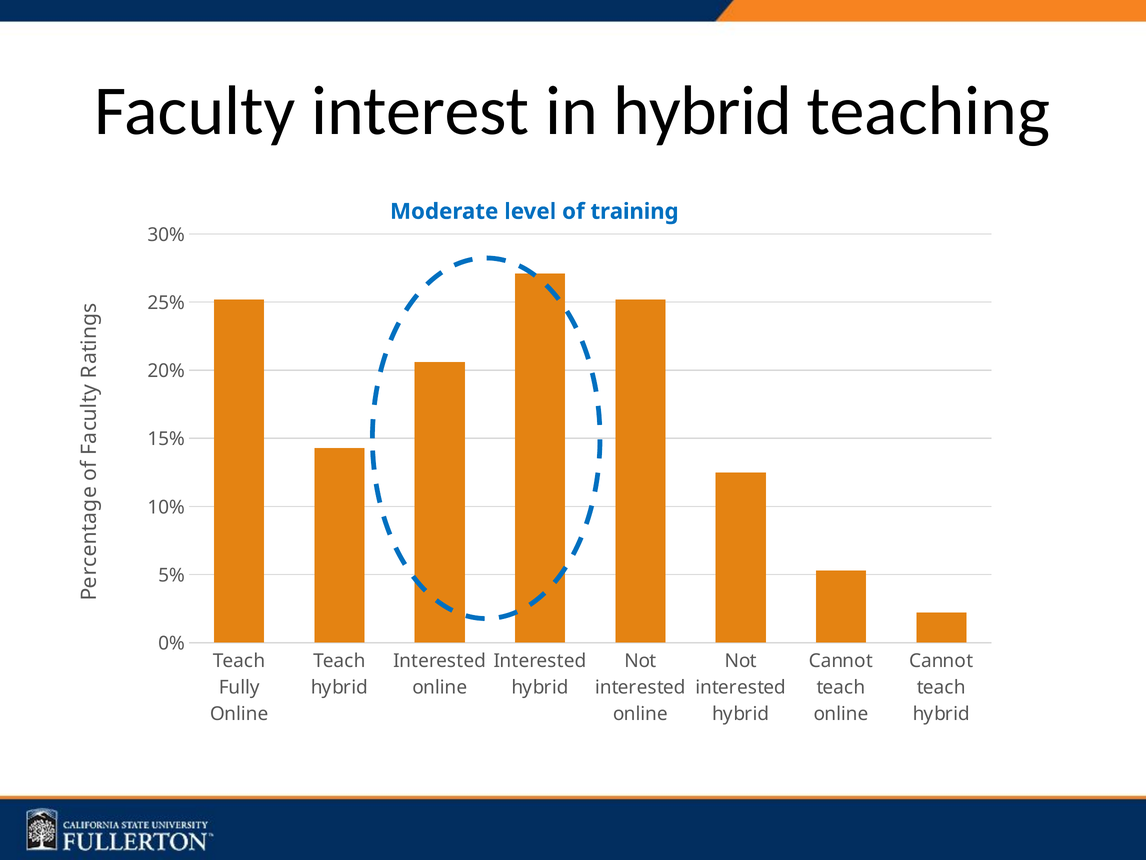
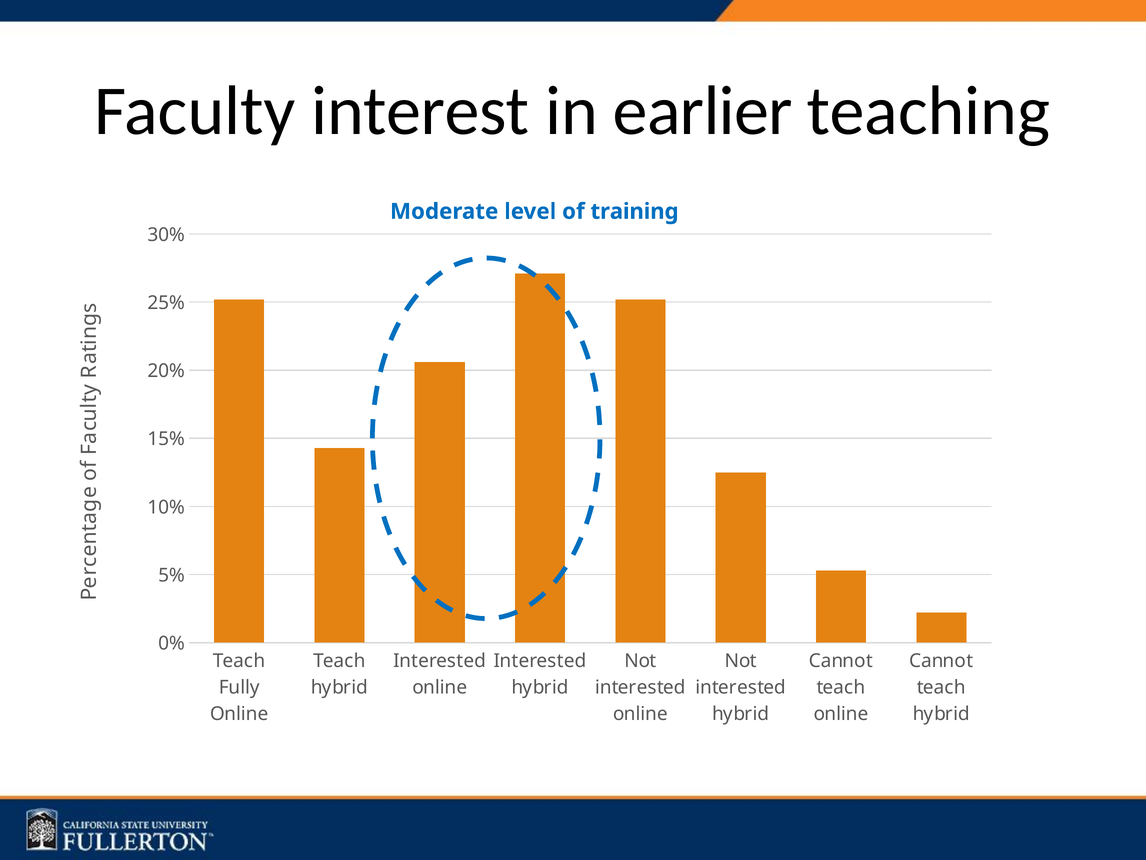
in hybrid: hybrid -> earlier
